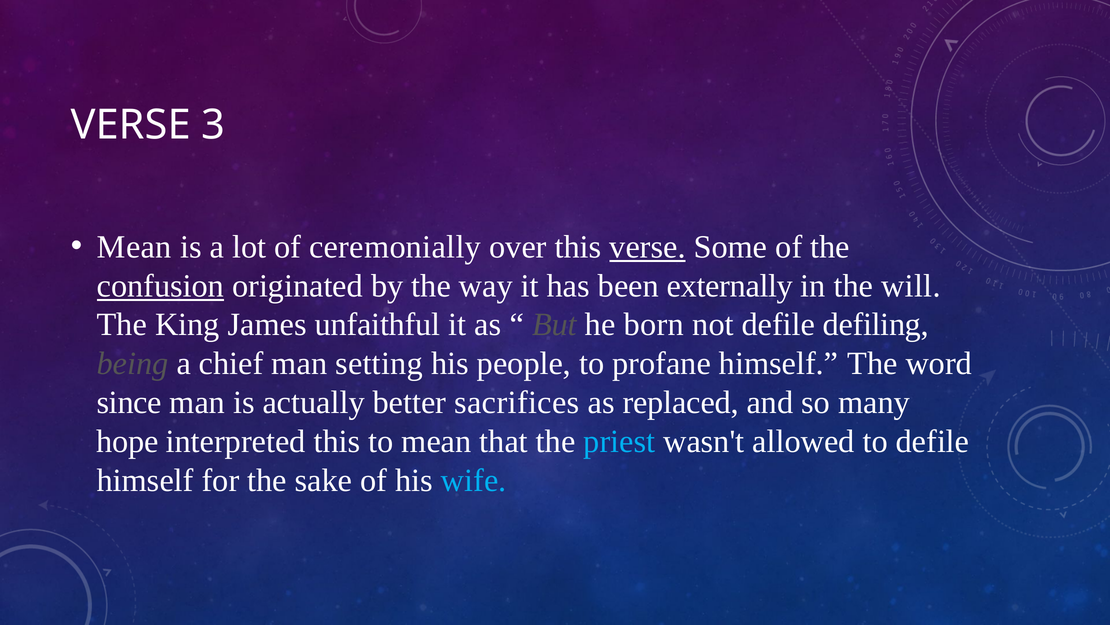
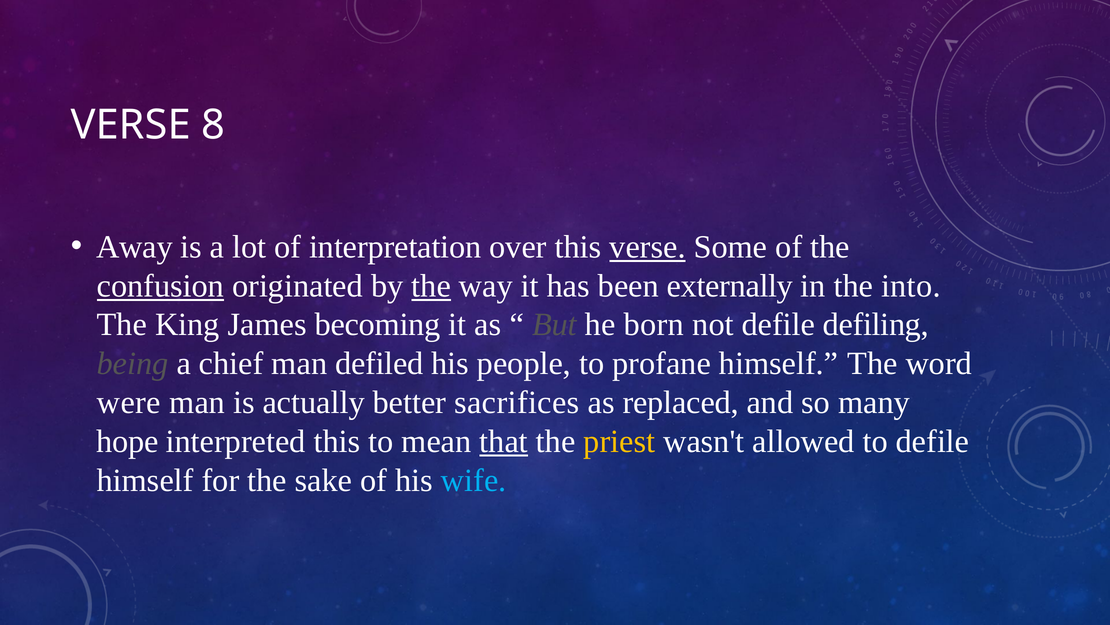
3: 3 -> 8
Mean at (134, 247): Mean -> Away
ceremonially: ceremonially -> interpretation
the at (431, 286) underline: none -> present
will: will -> into
unfaithful: unfaithful -> becoming
setting: setting -> defiled
since: since -> were
that underline: none -> present
priest colour: light blue -> yellow
